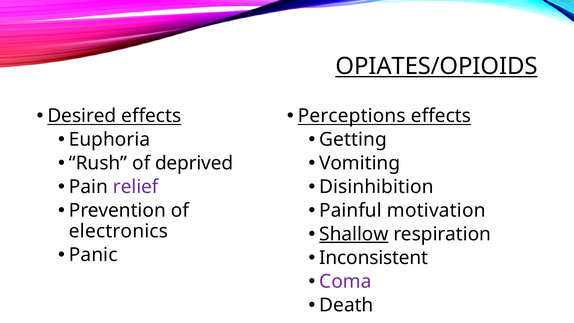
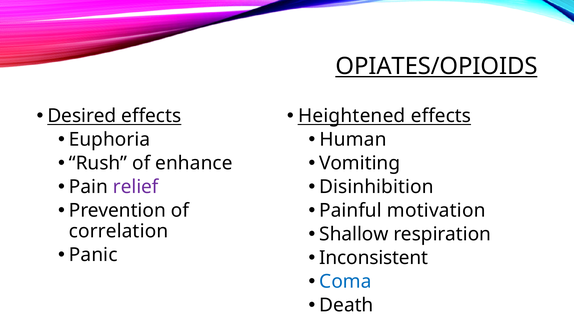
Perceptions: Perceptions -> Heightened
Getting: Getting -> Human
deprived: deprived -> enhance
Shallow underline: present -> none
electronics: electronics -> correlation
Coma colour: purple -> blue
